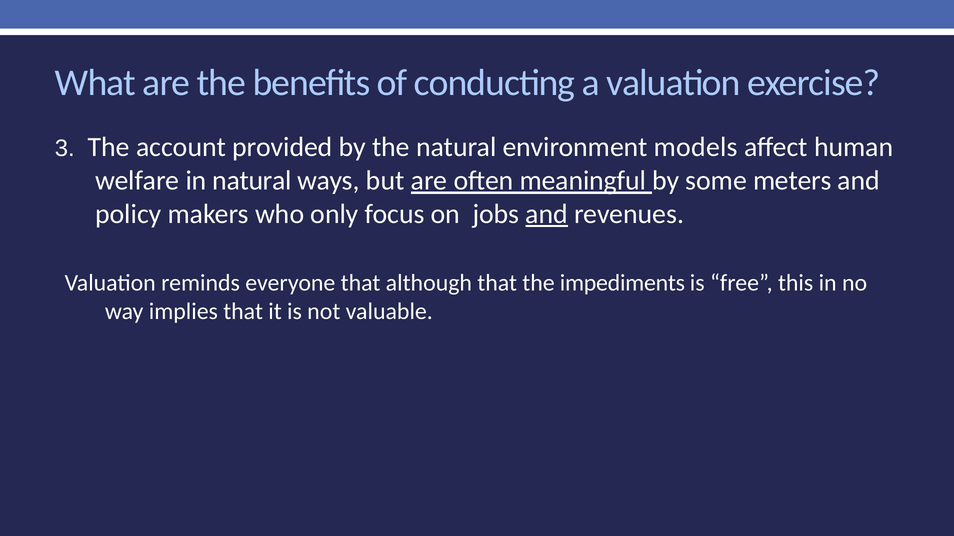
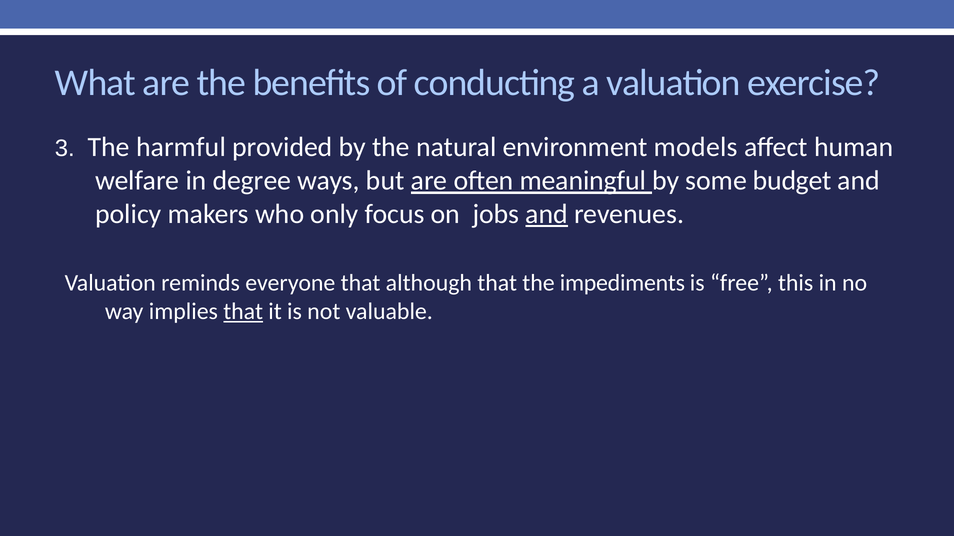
account: account -> harmful
in natural: natural -> degree
meters: meters -> budget
that at (243, 312) underline: none -> present
